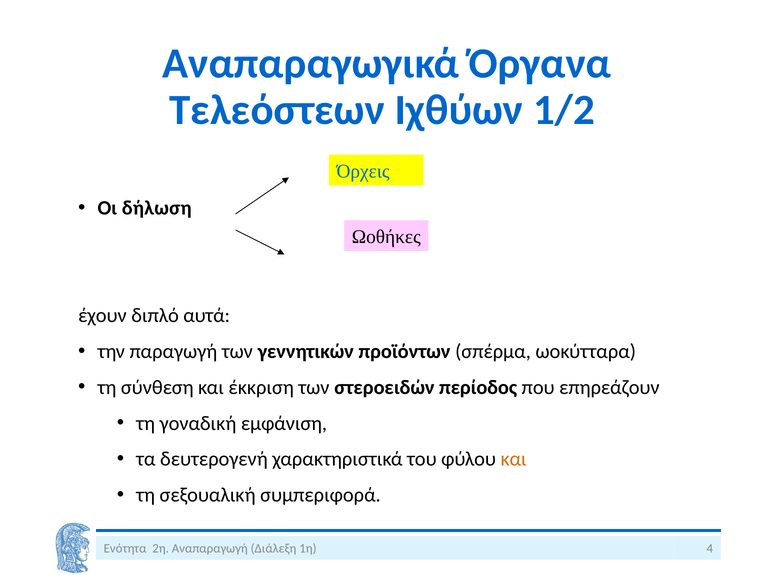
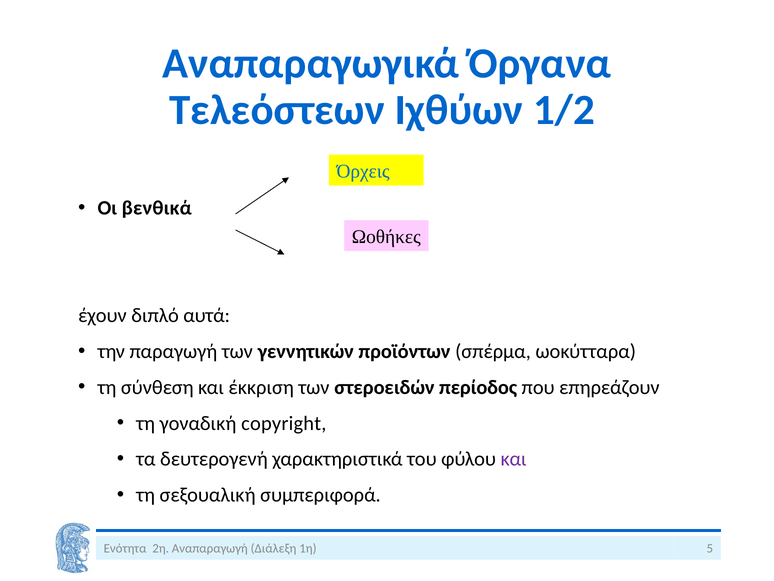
δήλωση: δήλωση -> βενθικά
εμφάνιση: εμφάνιση -> copyright
και at (514, 459) colour: orange -> purple
4: 4 -> 5
